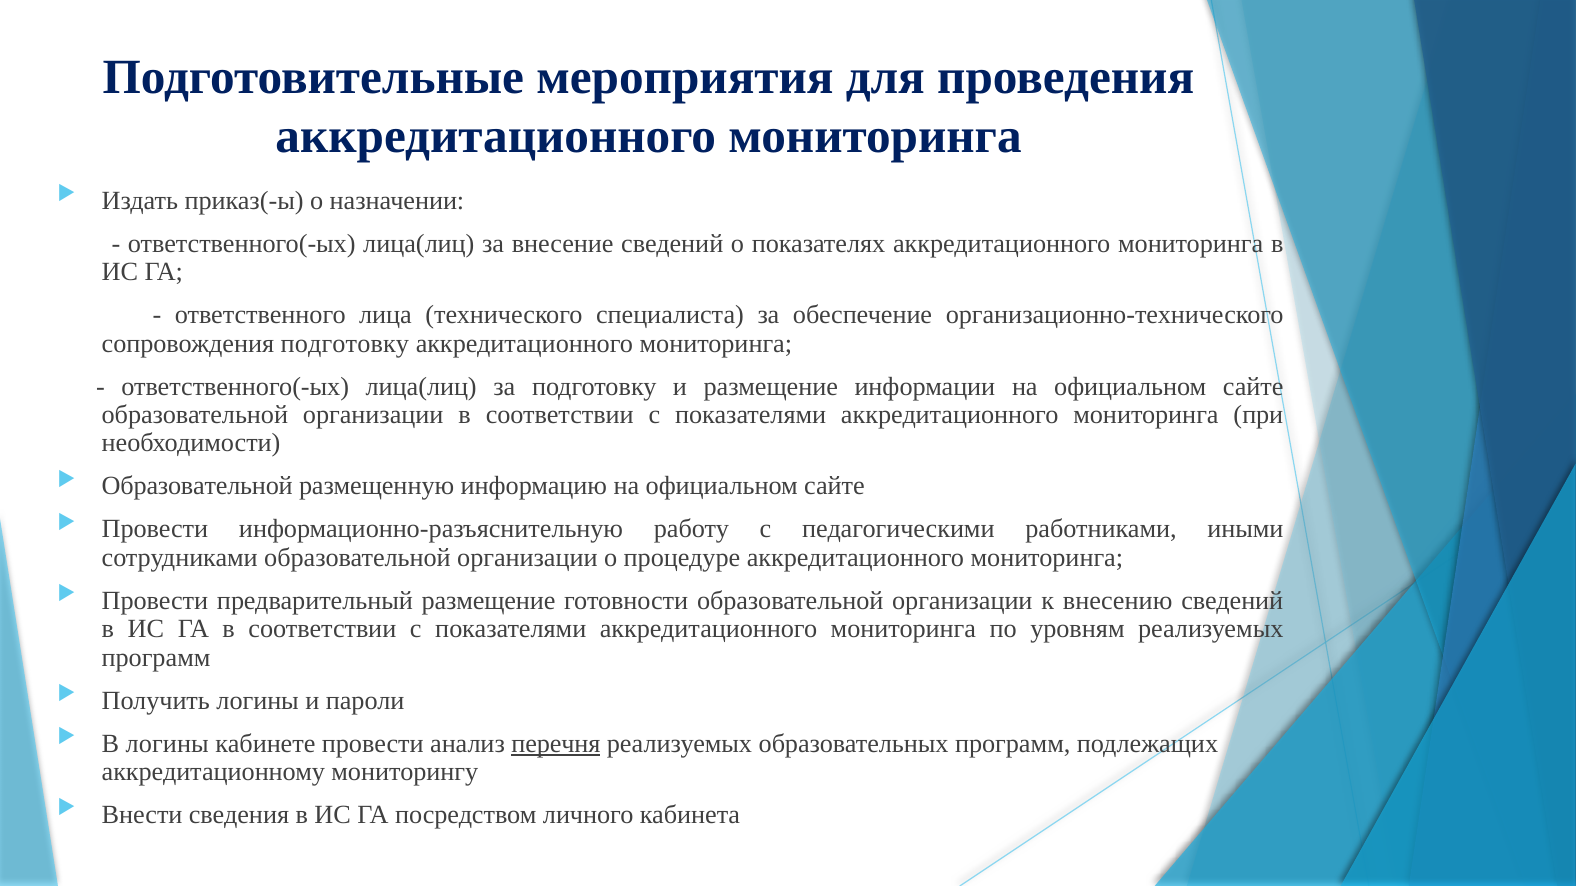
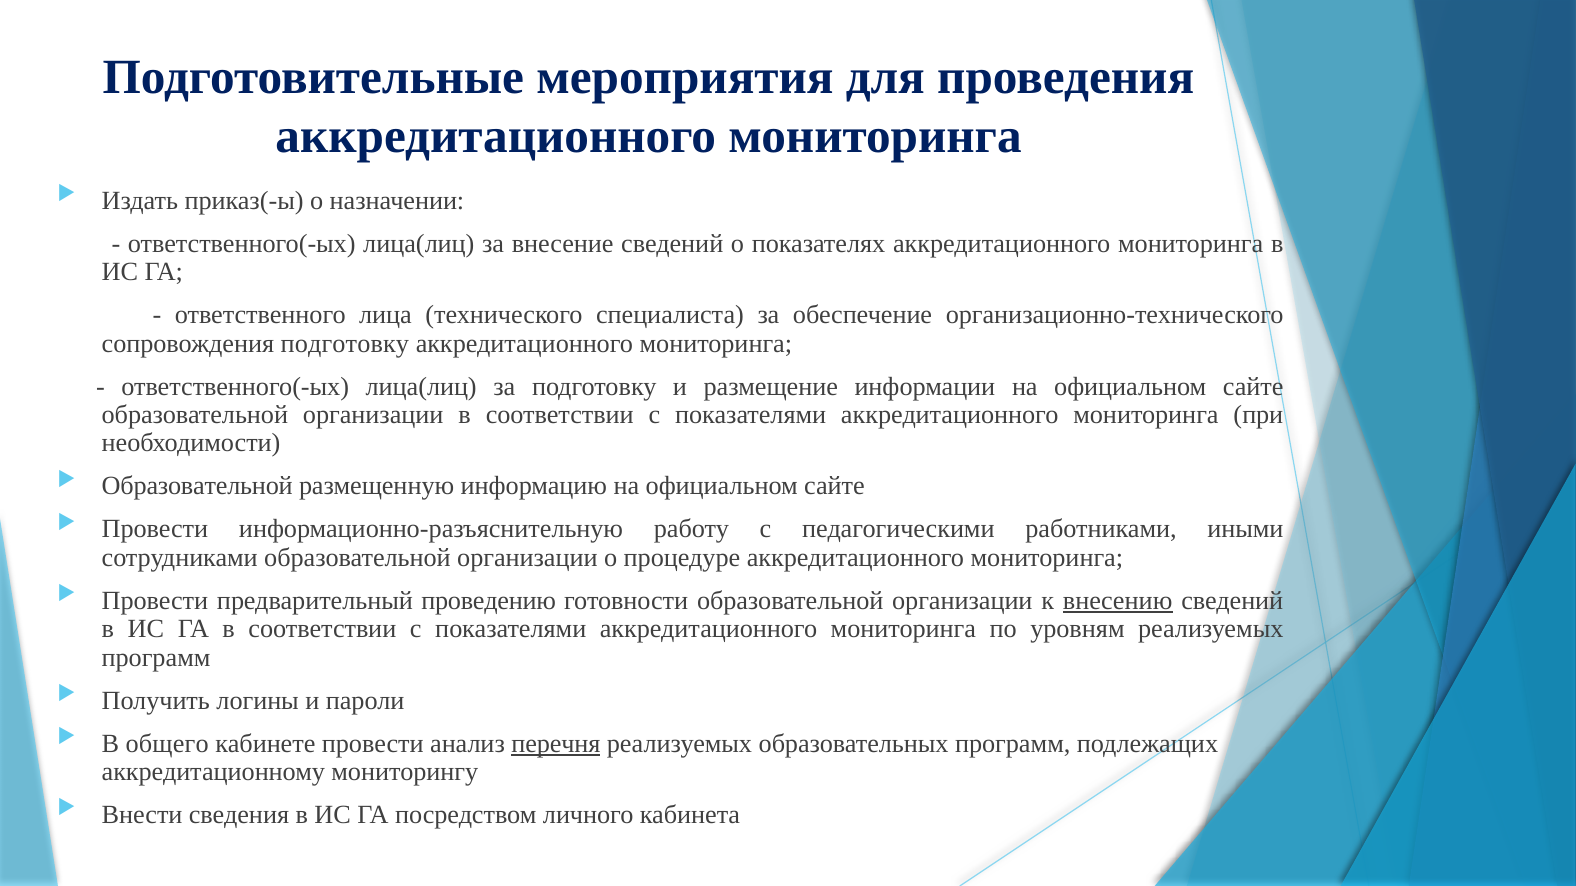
предварительный размещение: размещение -> проведению
внесению underline: none -> present
В логины: логины -> общего
